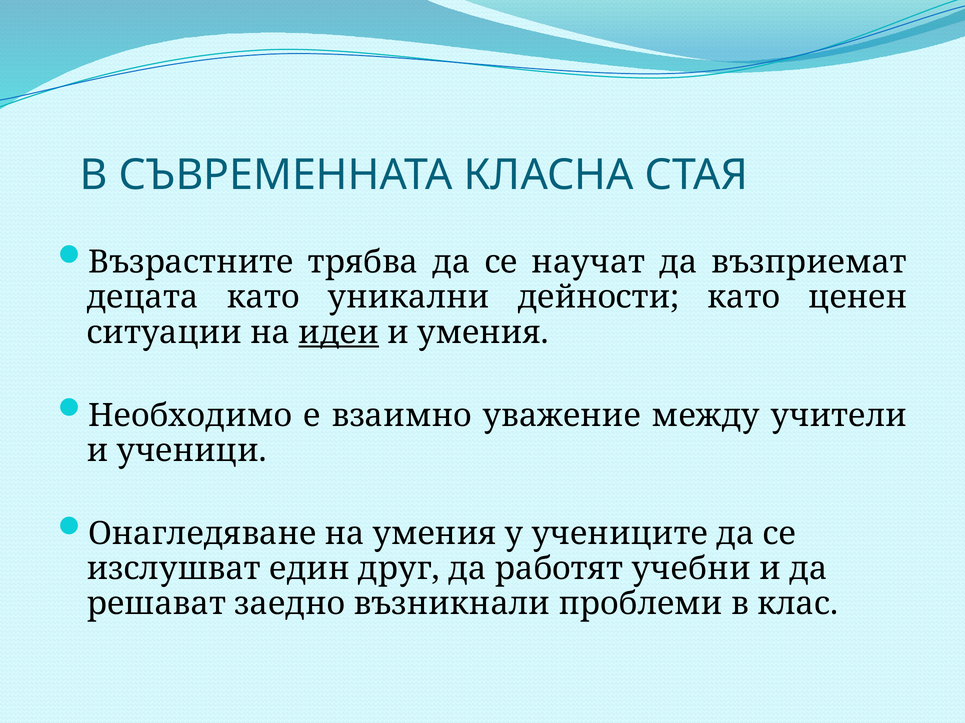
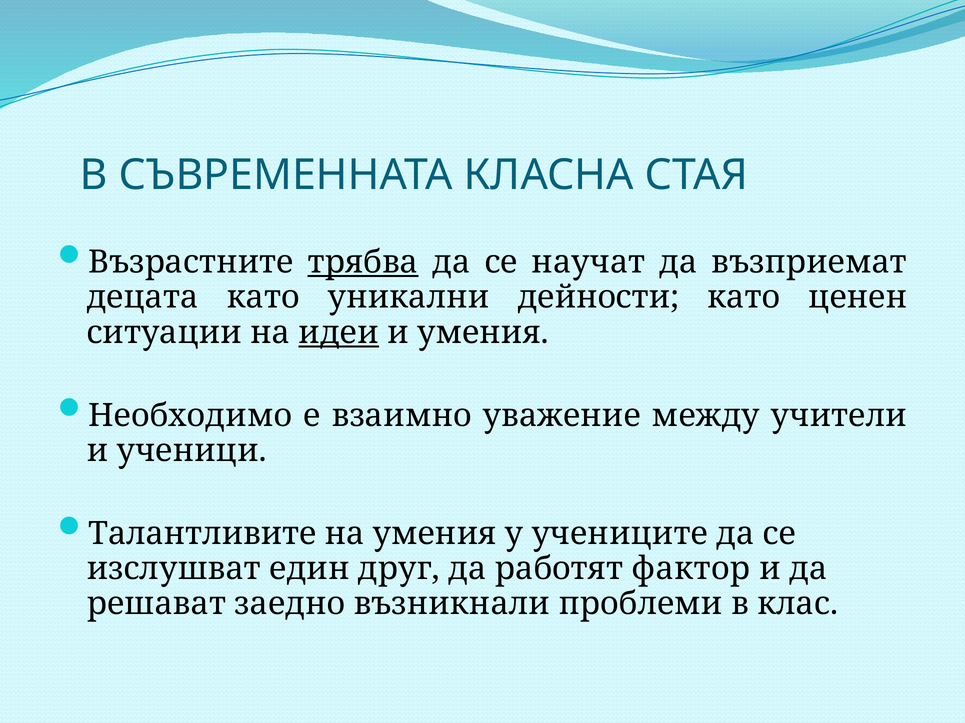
трябва underline: none -> present
Онагледяване: Онагледяване -> Талантливите
учебни: учебни -> фактор
